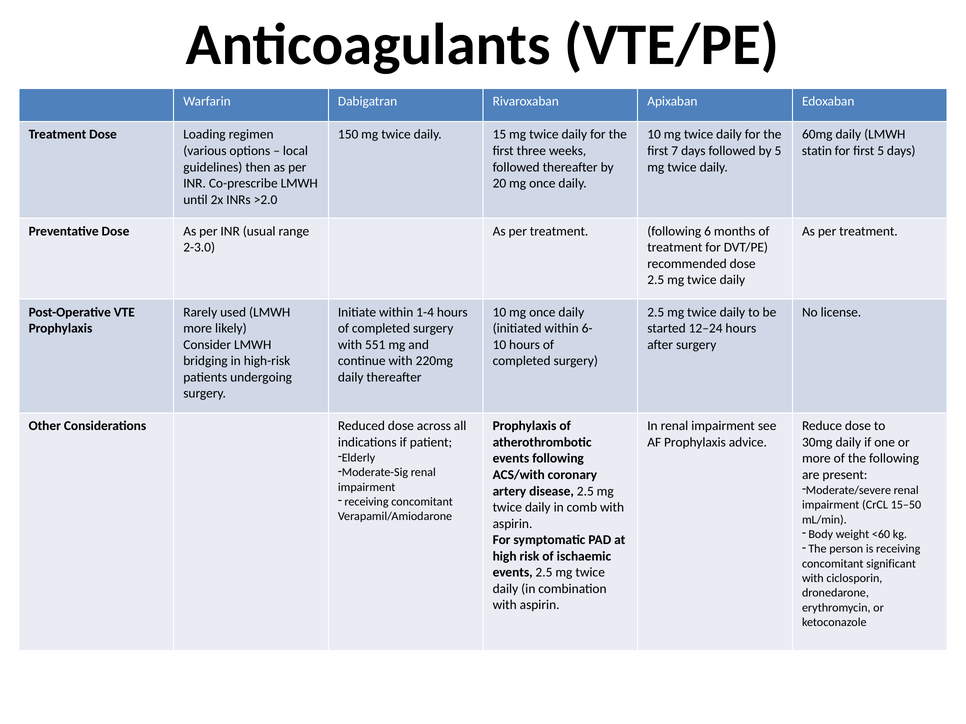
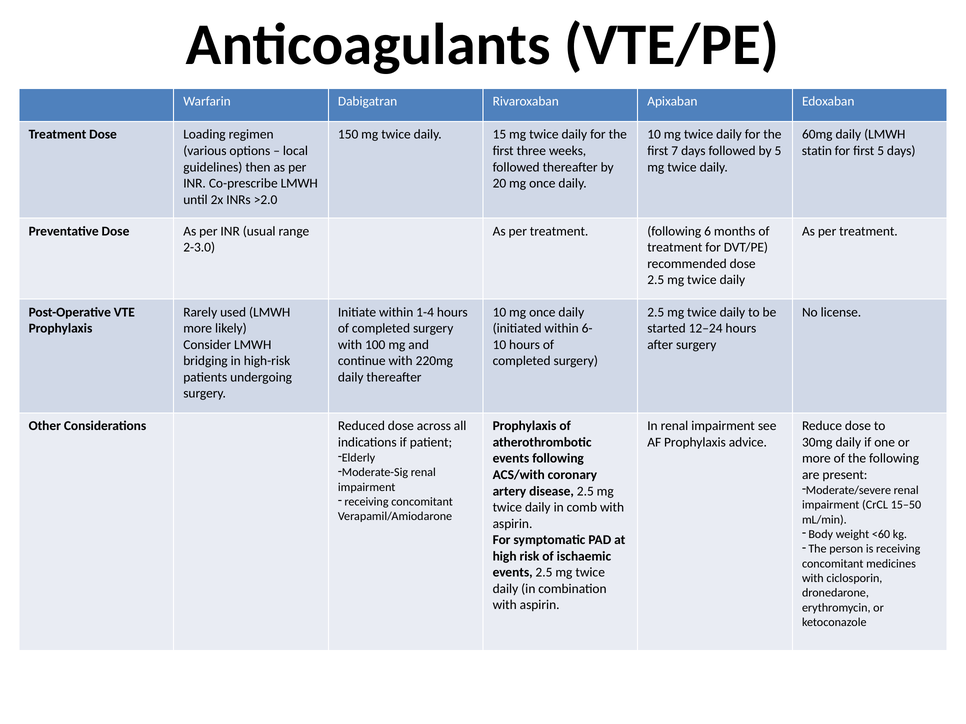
551: 551 -> 100
significant: significant -> medicines
